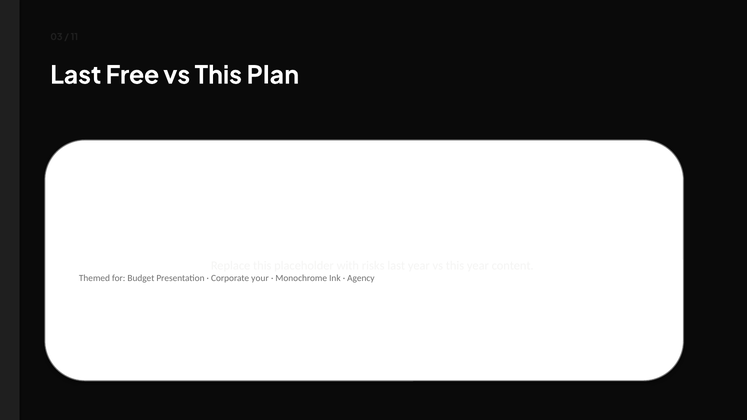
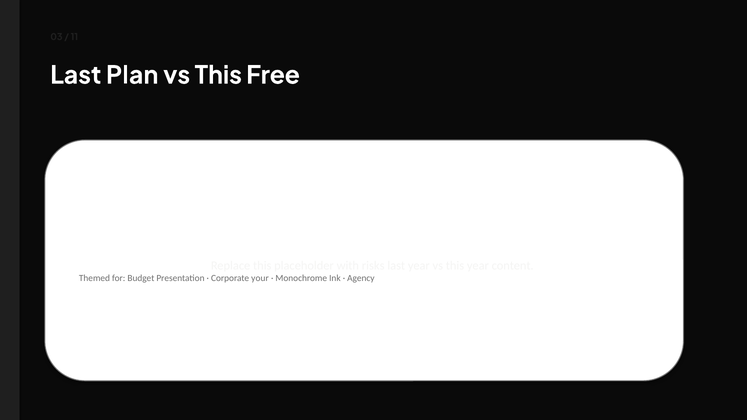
Free: Free -> Plan
Plan: Plan -> Free
